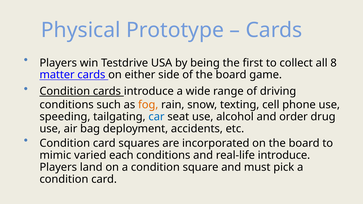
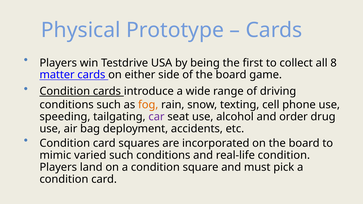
car colour: blue -> purple
varied each: each -> such
real-life introduce: introduce -> condition
